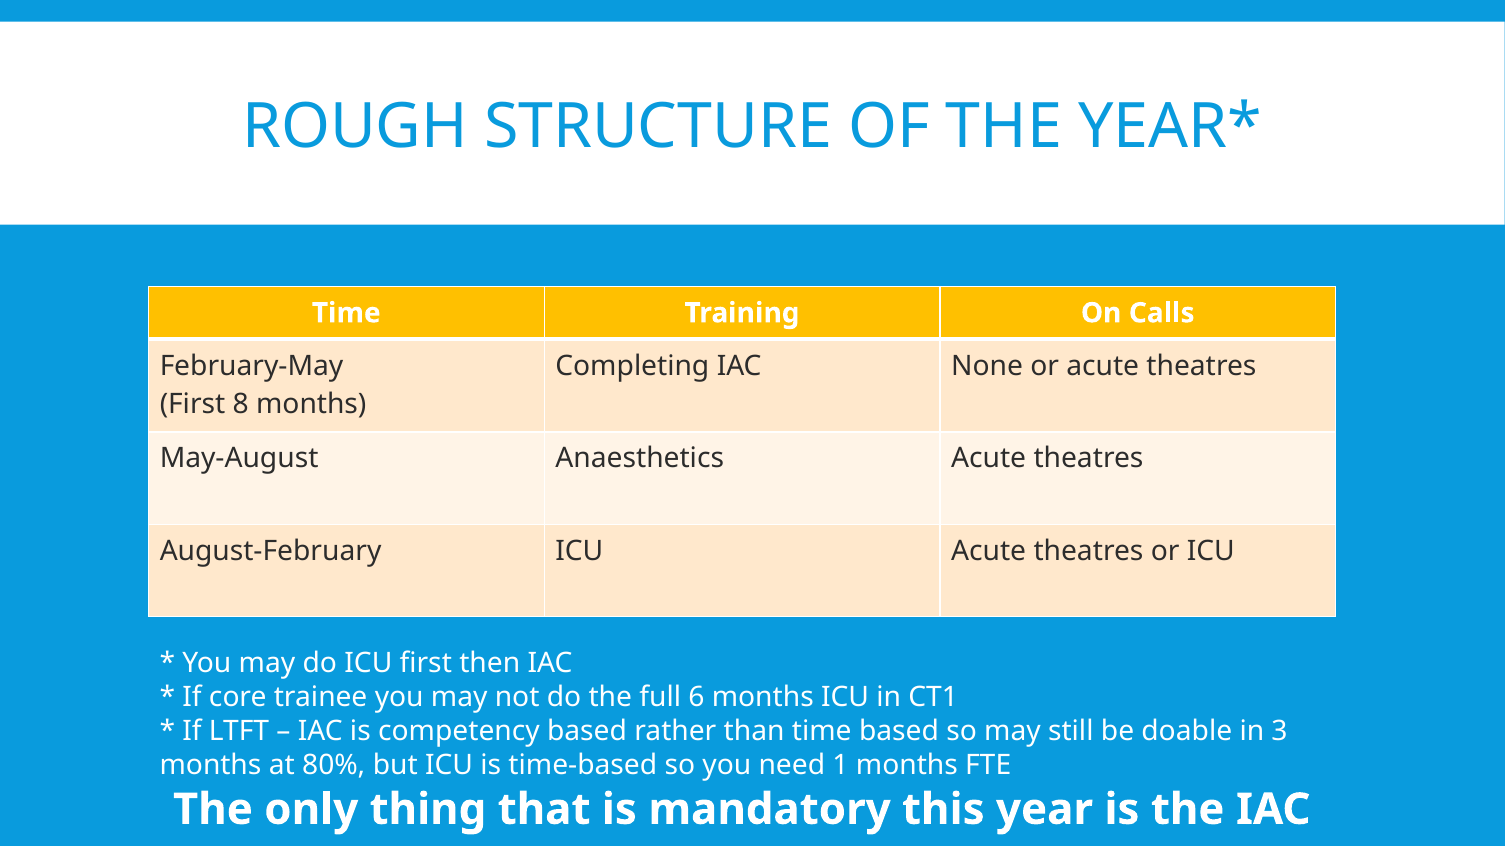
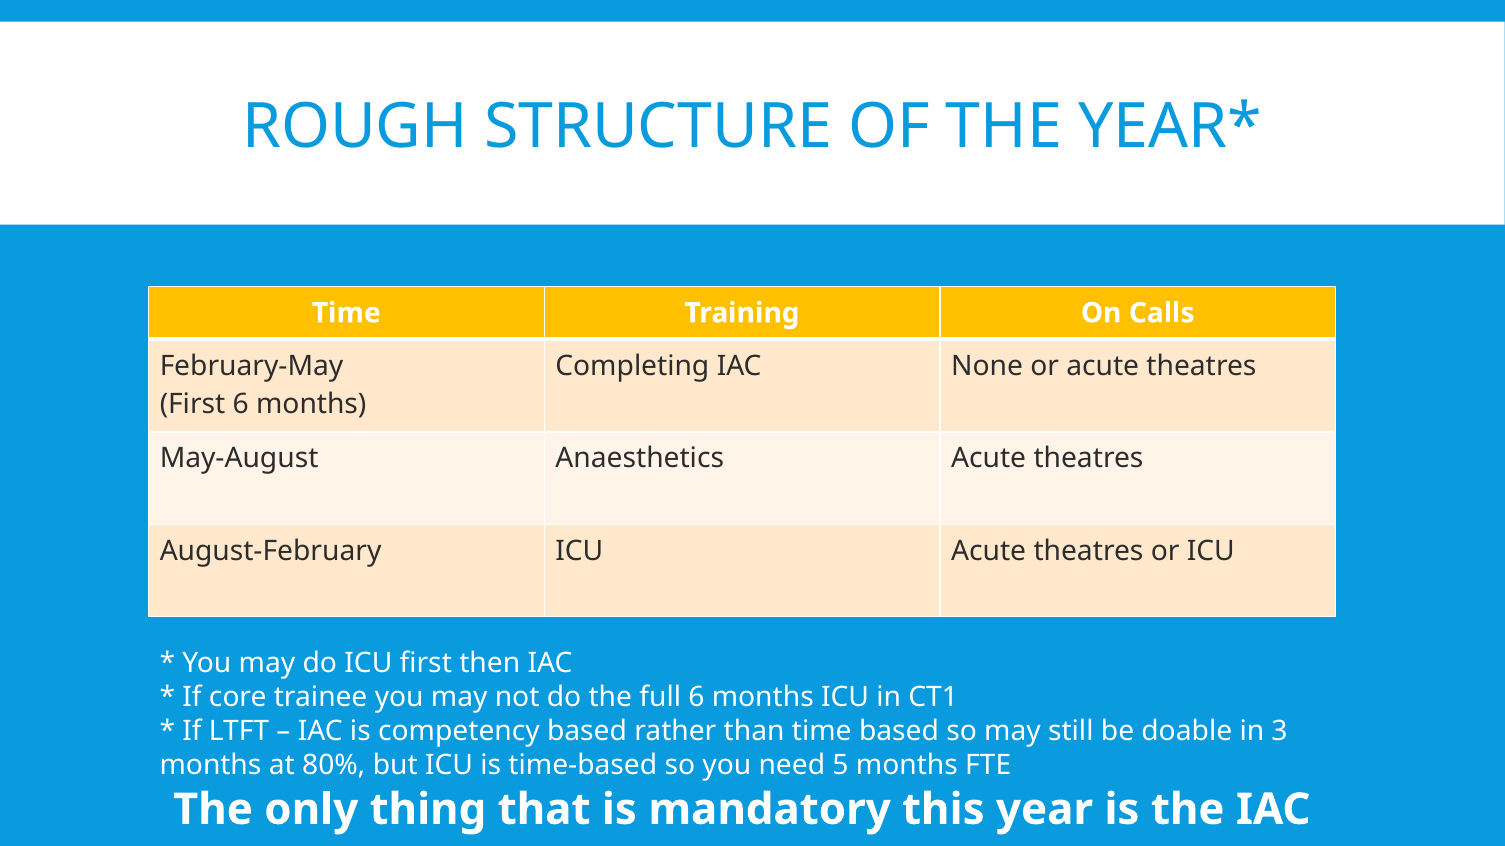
First 8: 8 -> 6
1: 1 -> 5
